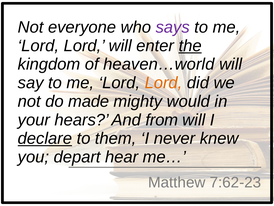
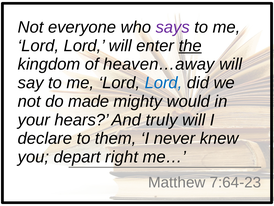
heaven…world: heaven…world -> heaven…away
Lord at (164, 83) colour: orange -> blue
from: from -> truly
declare underline: present -> none
hear: hear -> right
7:62-23: 7:62-23 -> 7:64-23
